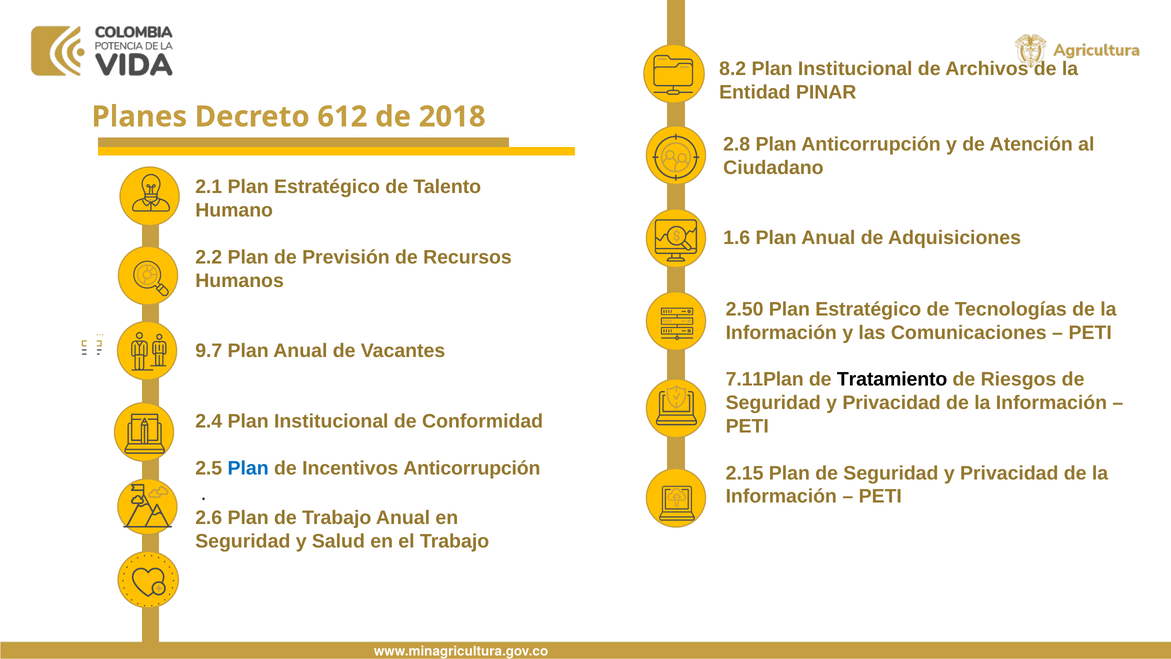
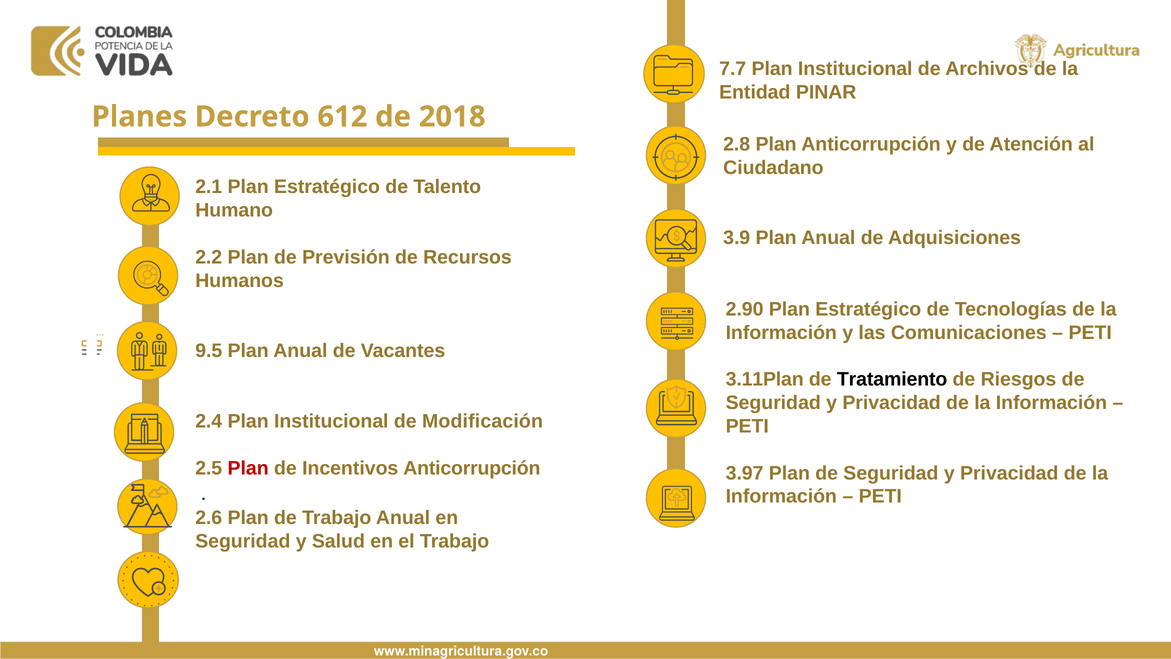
8.2: 8.2 -> 7.7
1.6: 1.6 -> 3.9
2.50: 2.50 -> 2.90
9.7: 9.7 -> 9.5
7.11Plan: 7.11Plan -> 3.11Plan
Conformidad: Conformidad -> Modificación
Plan at (248, 468) colour: blue -> red
2.15: 2.15 -> 3.97
